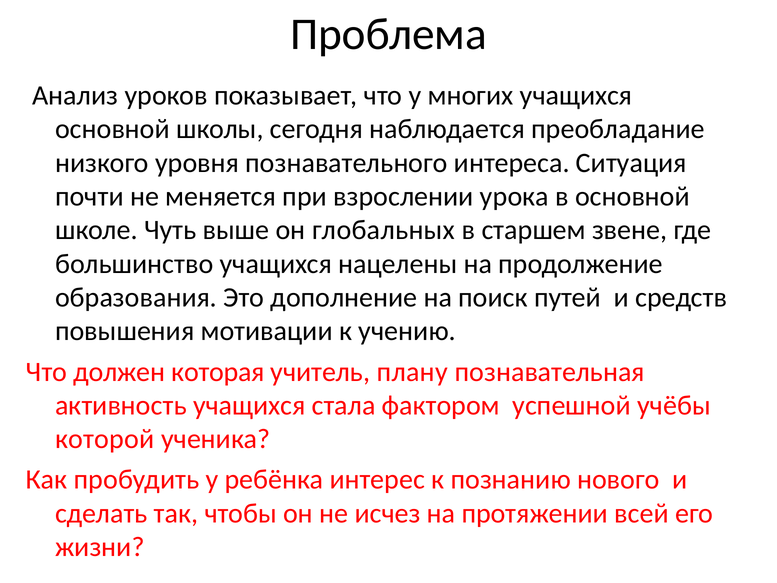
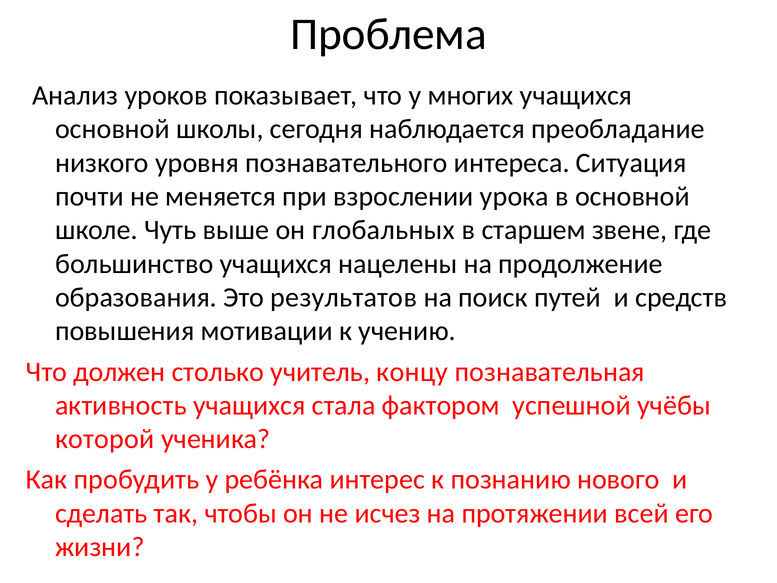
дополнение: дополнение -> результатов
которая: которая -> столько
плану: плану -> концу
